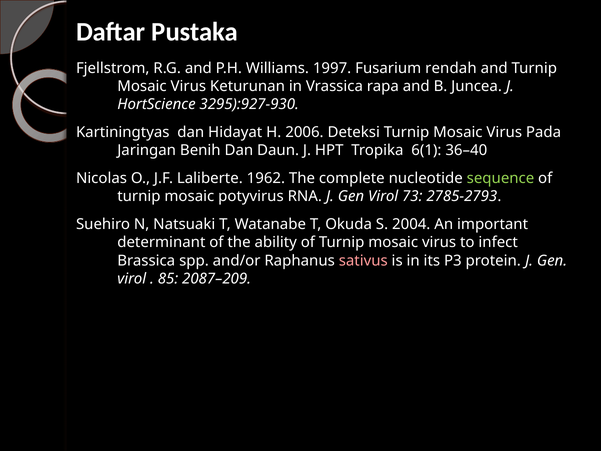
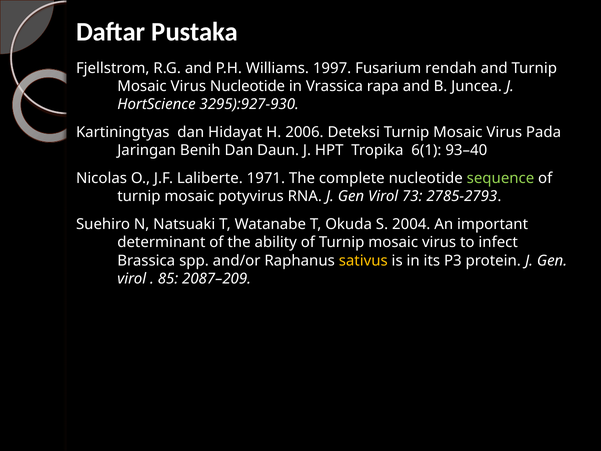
Virus Keturunan: Keturunan -> Nucleotide
36–40: 36–40 -> 93–40
1962: 1962 -> 1971
sativus colour: pink -> yellow
